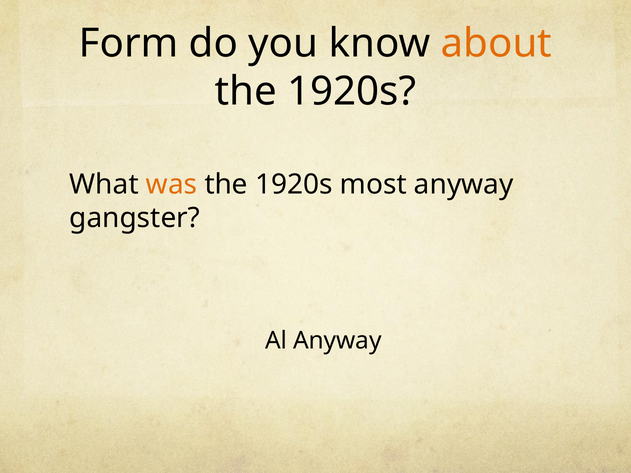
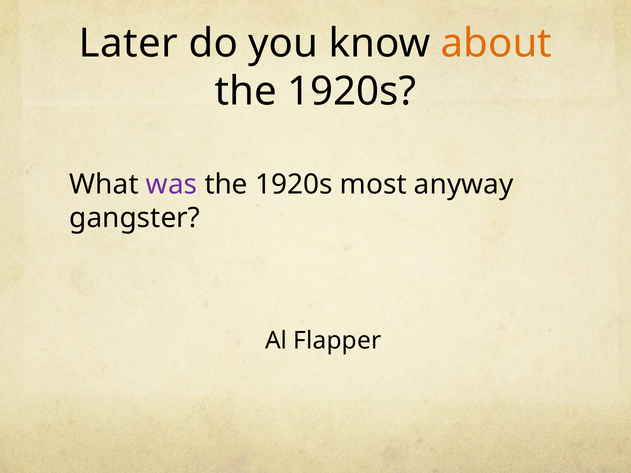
Form: Form -> Later
was colour: orange -> purple
Al Anyway: Anyway -> Flapper
